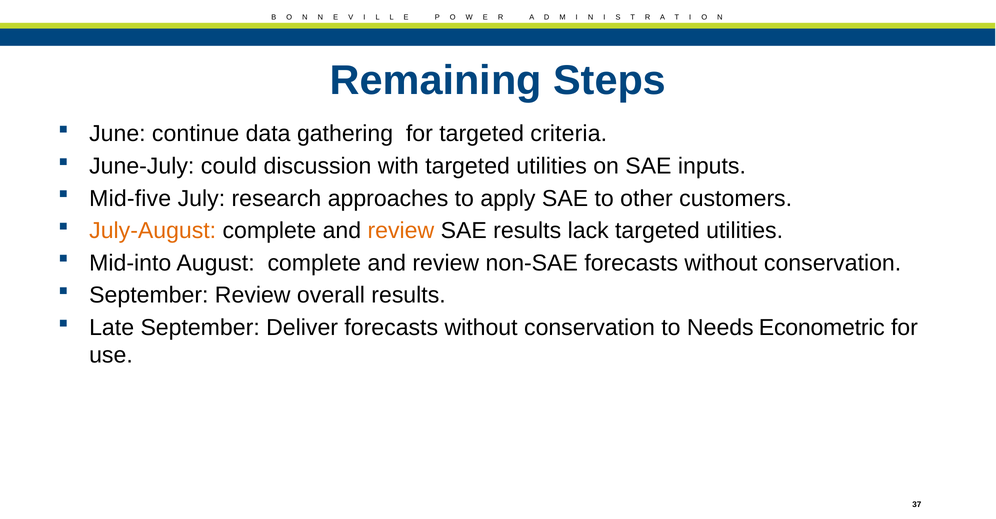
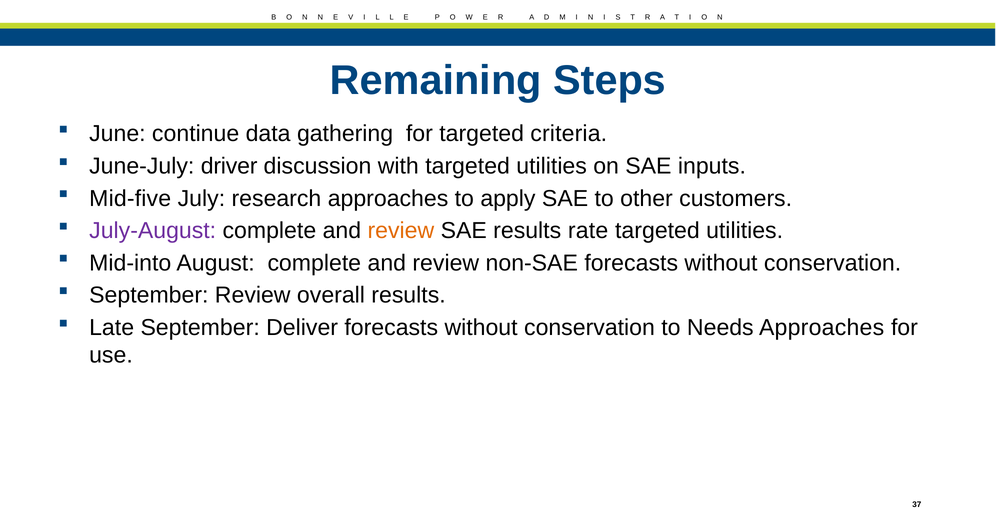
could: could -> driver
July-August colour: orange -> purple
lack: lack -> rate
Needs Econometric: Econometric -> Approaches
